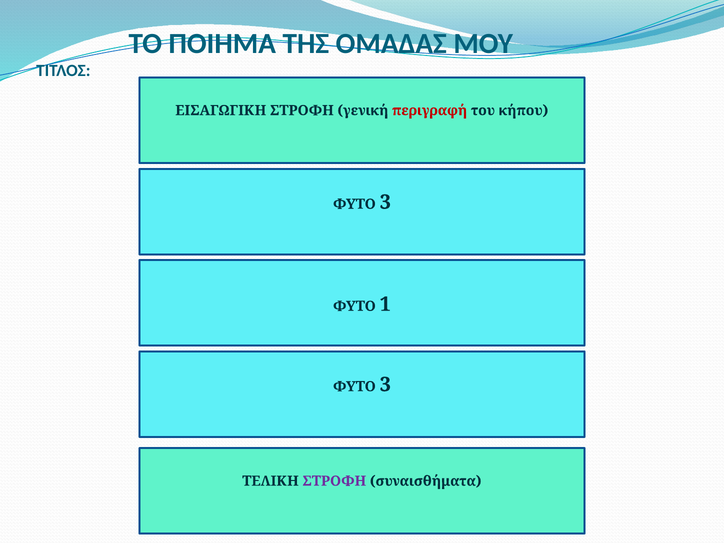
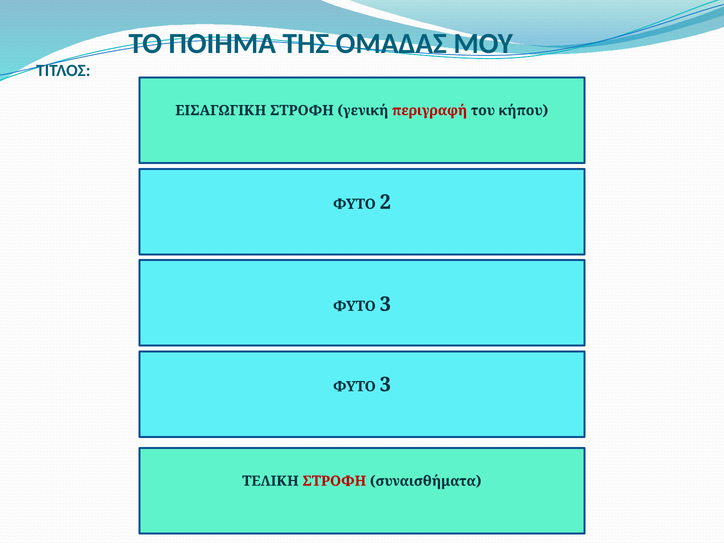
3 at (385, 202): 3 -> 2
1 at (385, 304): 1 -> 3
ΣΤΡΟΦΗ at (334, 481) colour: purple -> red
